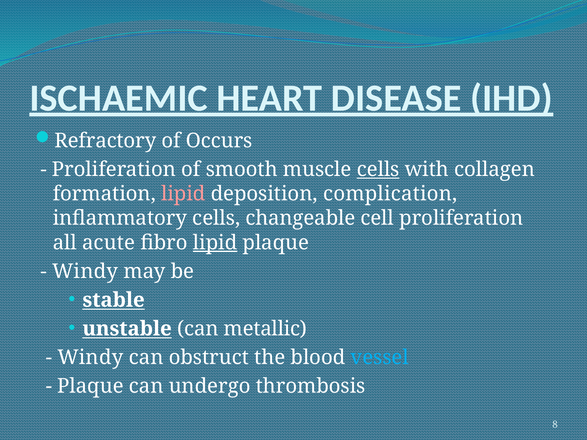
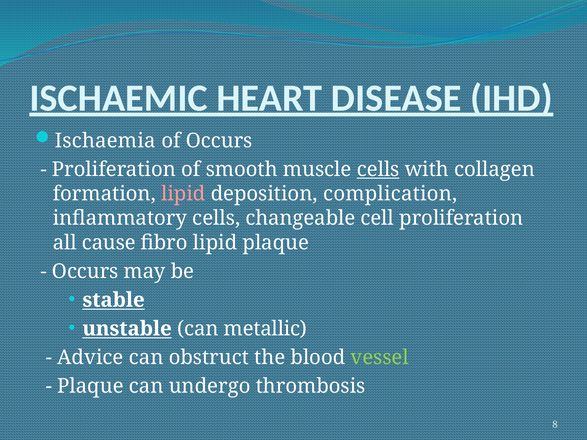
Refractory: Refractory -> Ischaemia
acute: acute -> cause
lipid at (215, 243) underline: present -> none
Windy at (85, 271): Windy -> Occurs
Windy at (90, 358): Windy -> Advice
vessel colour: light blue -> light green
